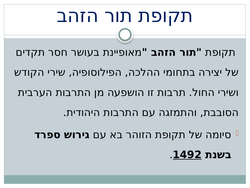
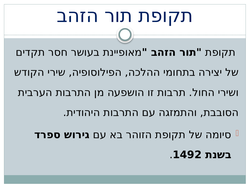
1492 underline: present -> none
